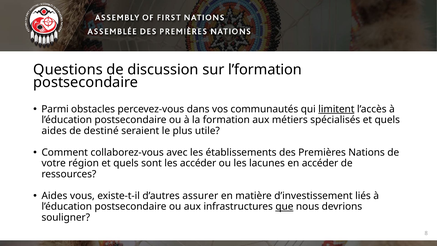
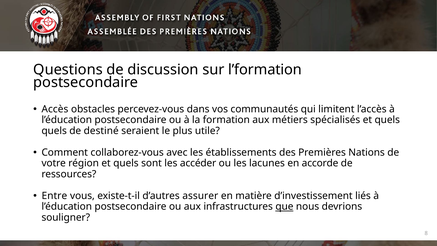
Parmi: Parmi -> Accès
limitent underline: present -> none
aides at (54, 131): aides -> quels
en accéder: accéder -> accorde
Aides at (54, 196): Aides -> Entre
